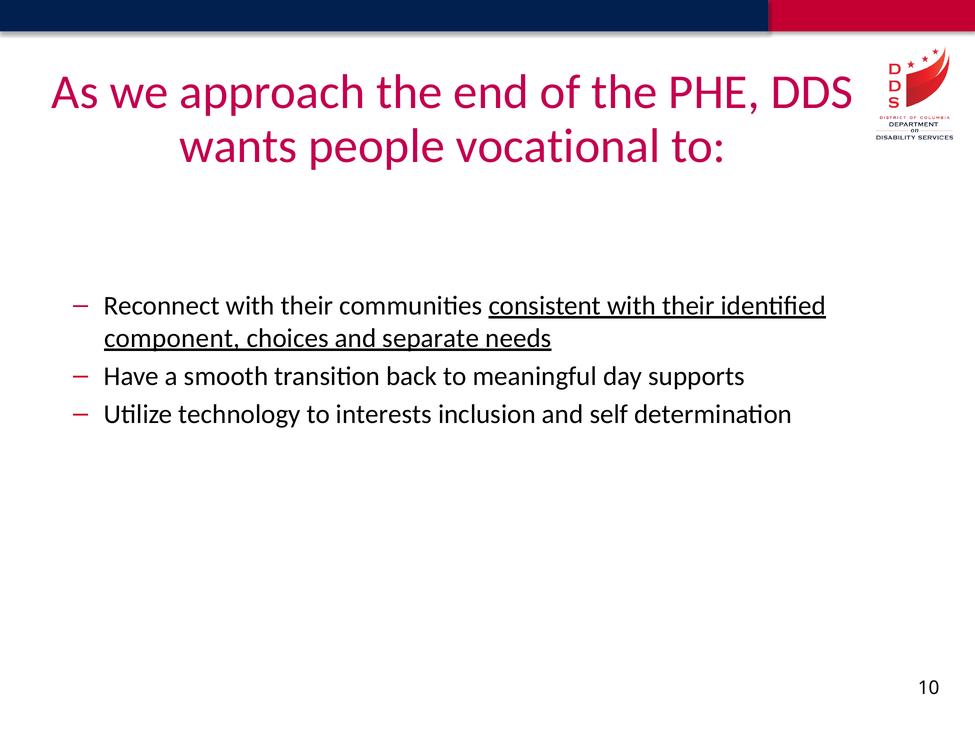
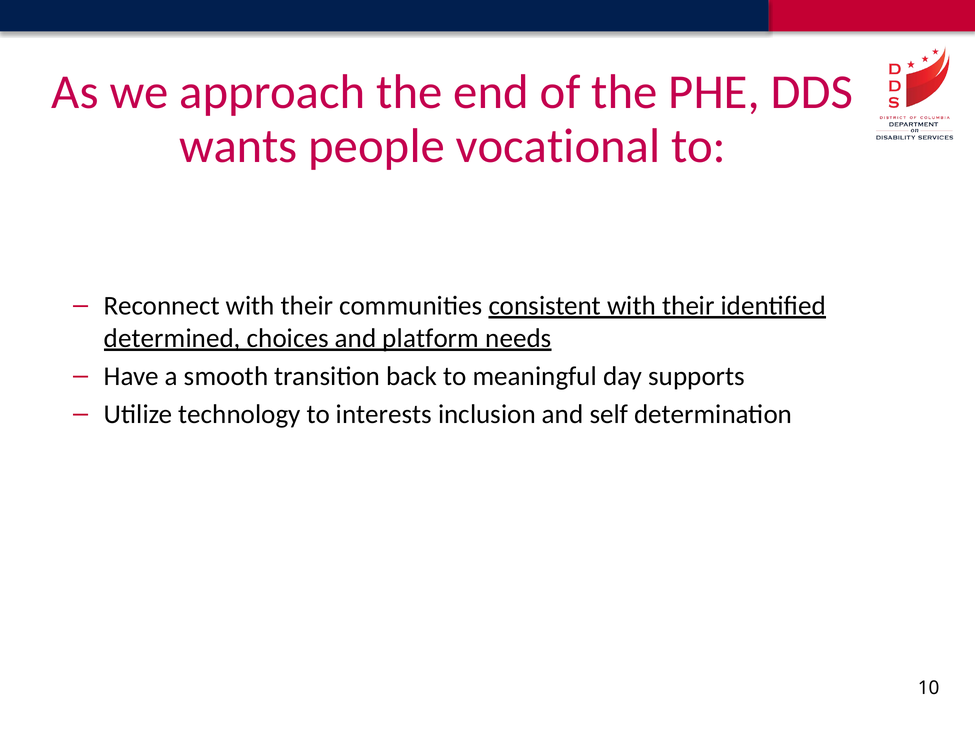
component: component -> determined
separate: separate -> platform
